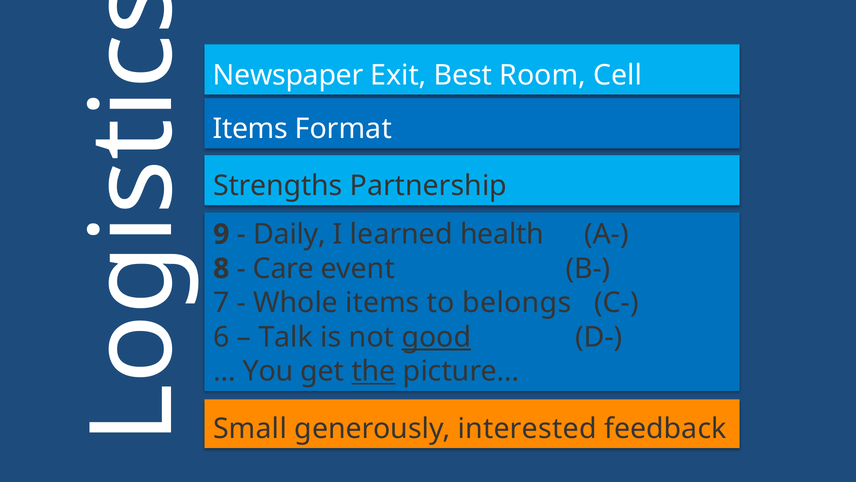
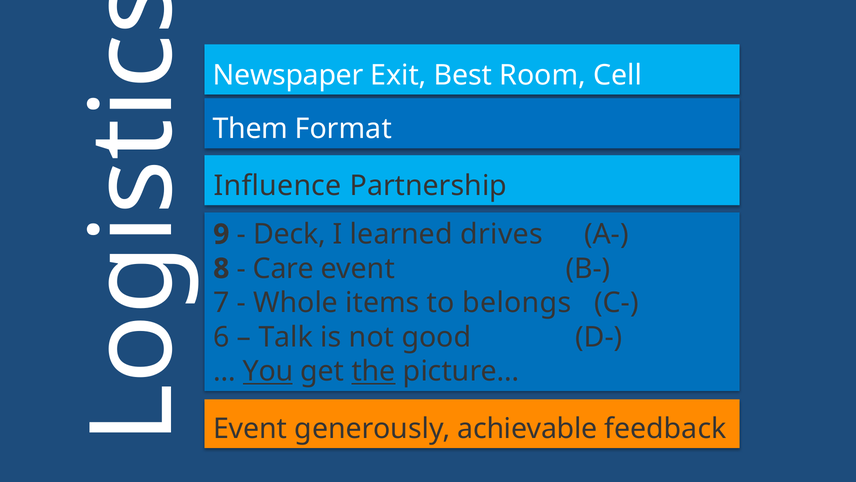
Items at (250, 129): Items -> Them
Strengths: Strengths -> Influence
Daily: Daily -> Deck
health: health -> drives
good underline: present -> none
You underline: none -> present
Small at (250, 428): Small -> Event
interested: interested -> achievable
